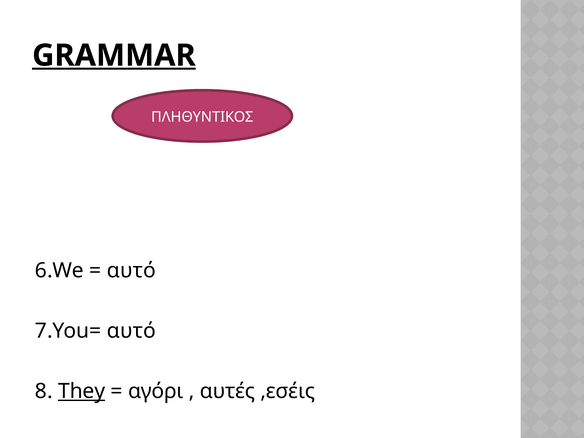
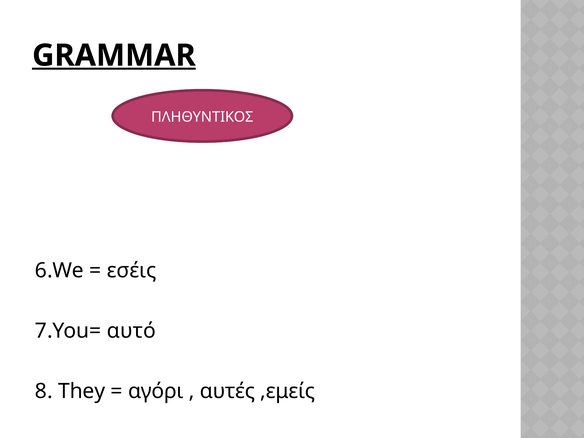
αυτό at (131, 271): αυτό -> εσέις
They underline: present -> none
,εσέις: ,εσέις -> ,εμείς
